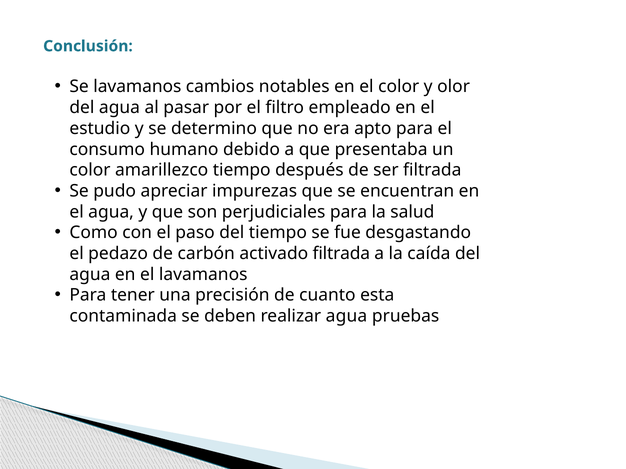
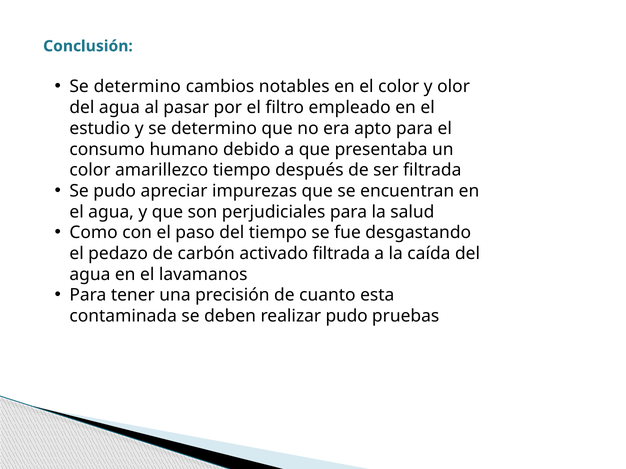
lavamanos at (137, 87): lavamanos -> determino
realizar agua: agua -> pudo
